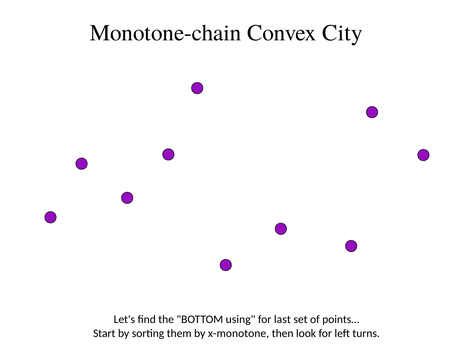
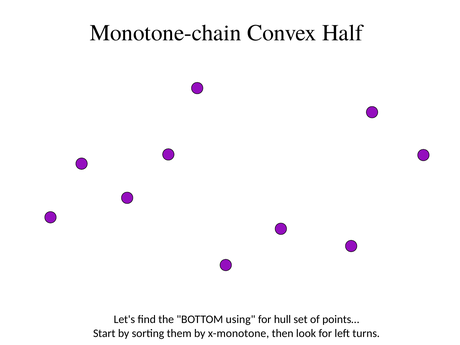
City: City -> Half
last: last -> hull
